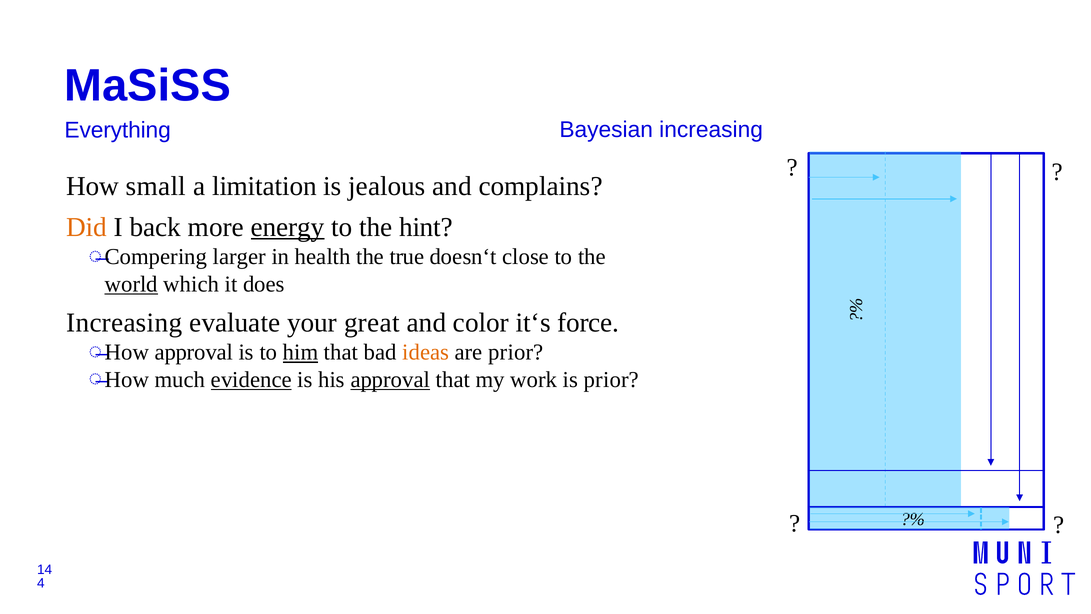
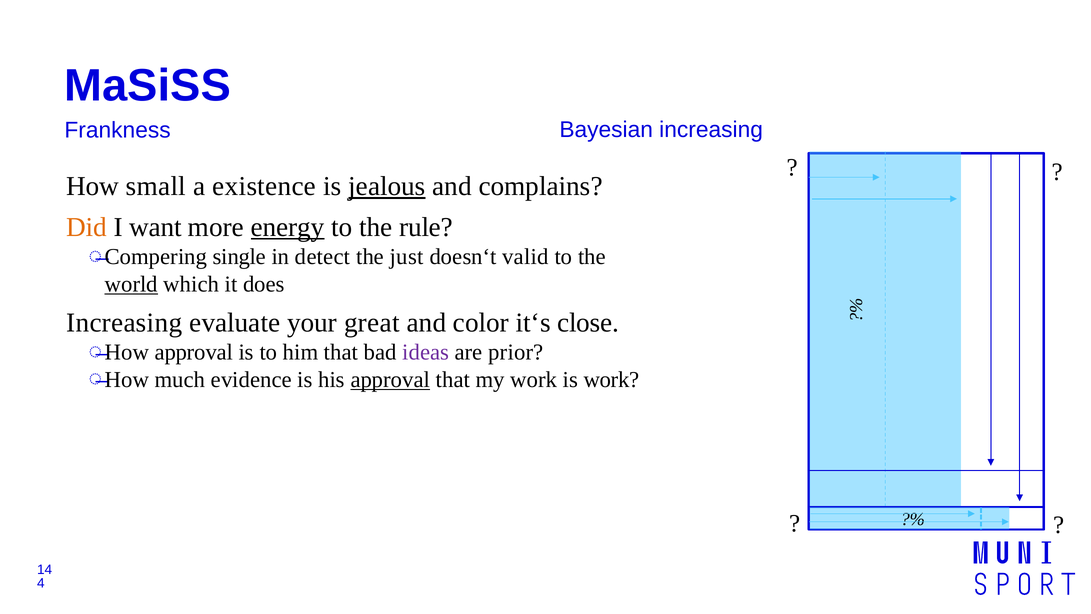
Everything: Everything -> Frankness
limitation: limitation -> existence
jealous underline: none -> present
back: back -> want
hint: hint -> rule
larger: larger -> single
health: health -> detect
true: true -> just
close: close -> valid
force: force -> close
him underline: present -> none
ideas colour: orange -> purple
evidence underline: present -> none
is prior: prior -> work
